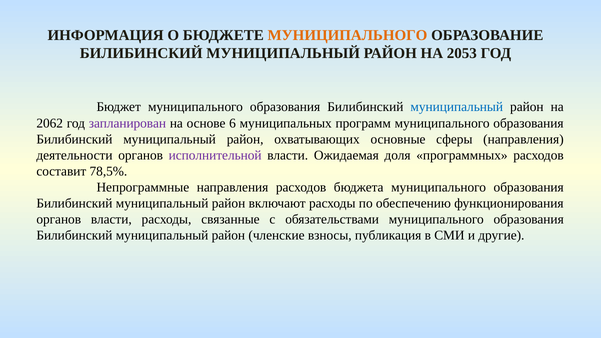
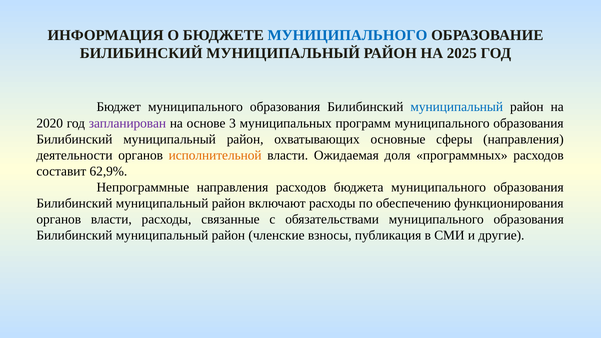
МУНИЦИПАЛЬНОГО at (347, 35) colour: orange -> blue
2053: 2053 -> 2025
2062: 2062 -> 2020
6: 6 -> 3
исполнительной colour: purple -> orange
78,5%: 78,5% -> 62,9%
